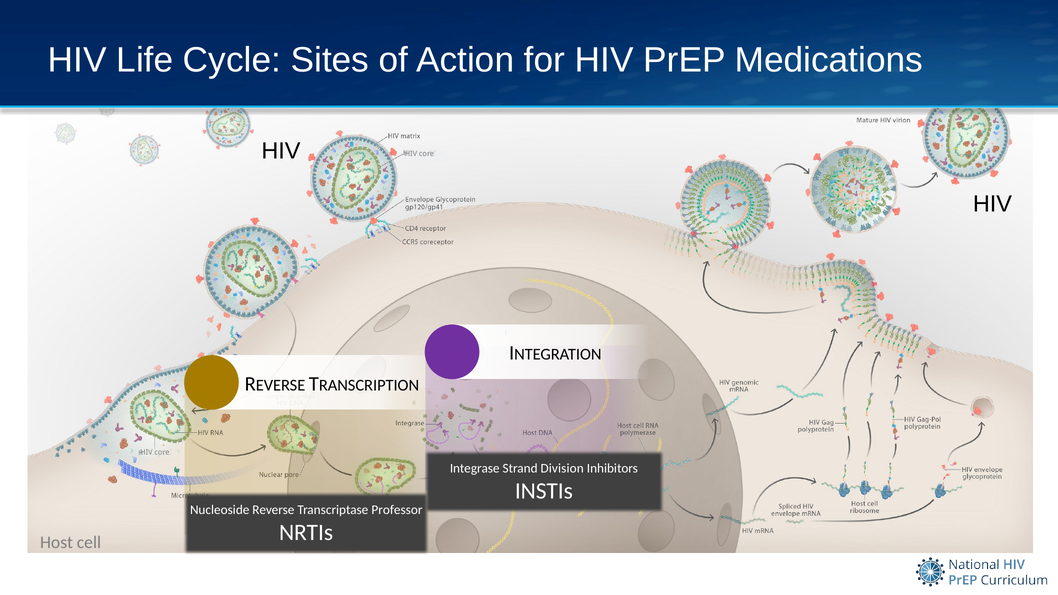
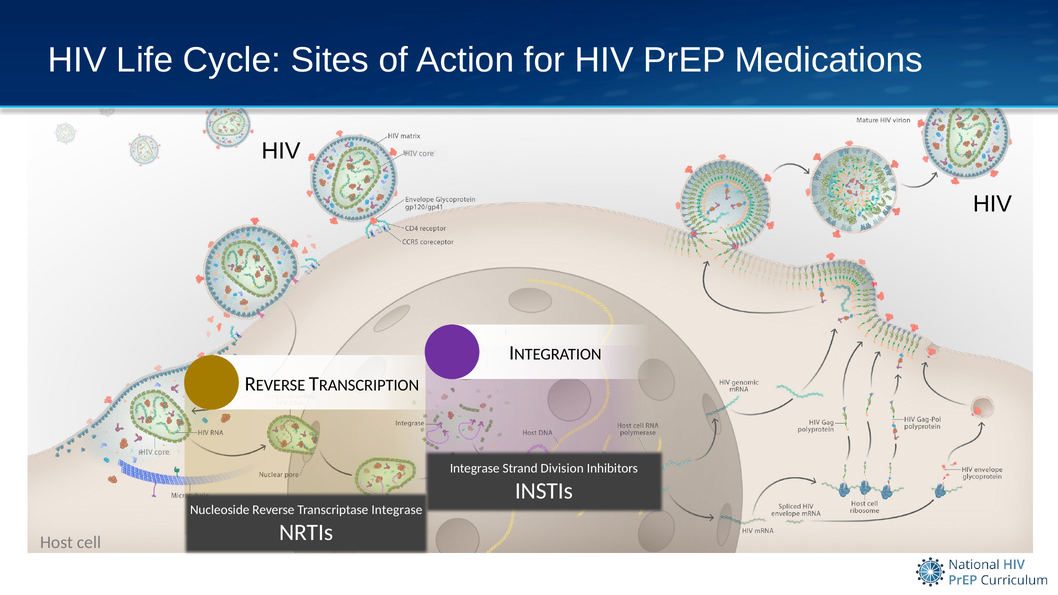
Transcriptase Professor: Professor -> Integrase
